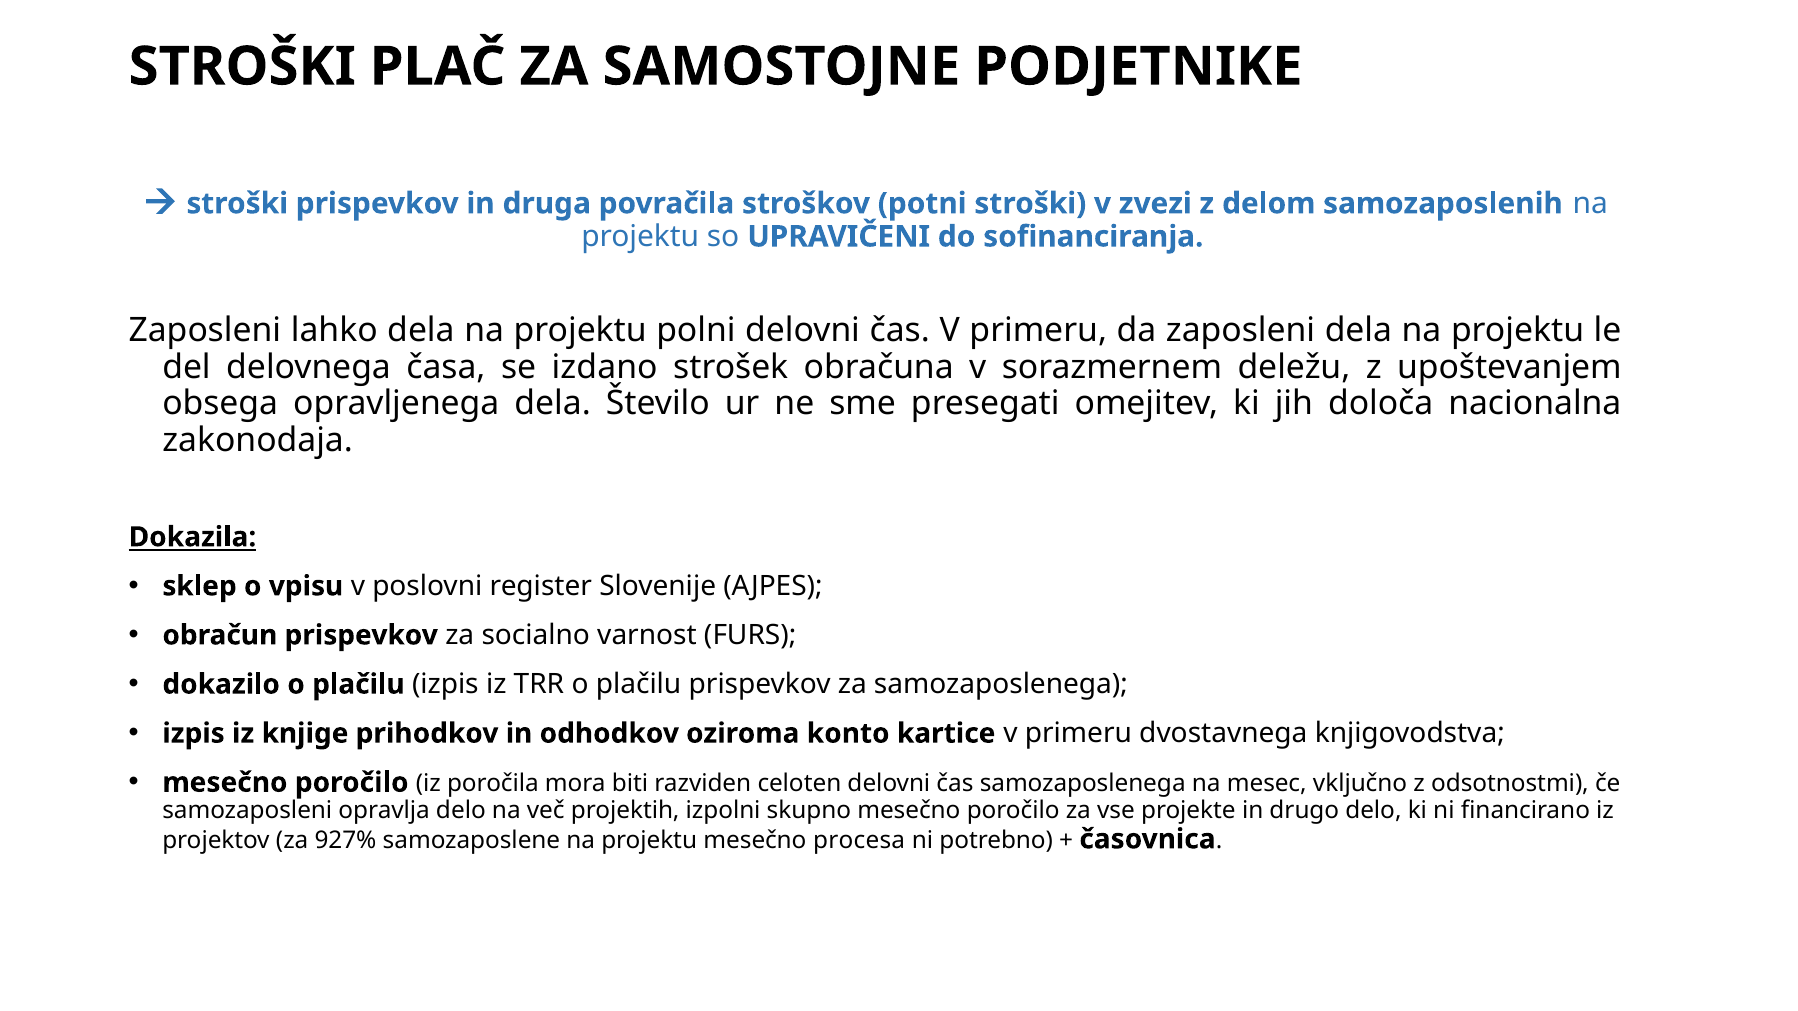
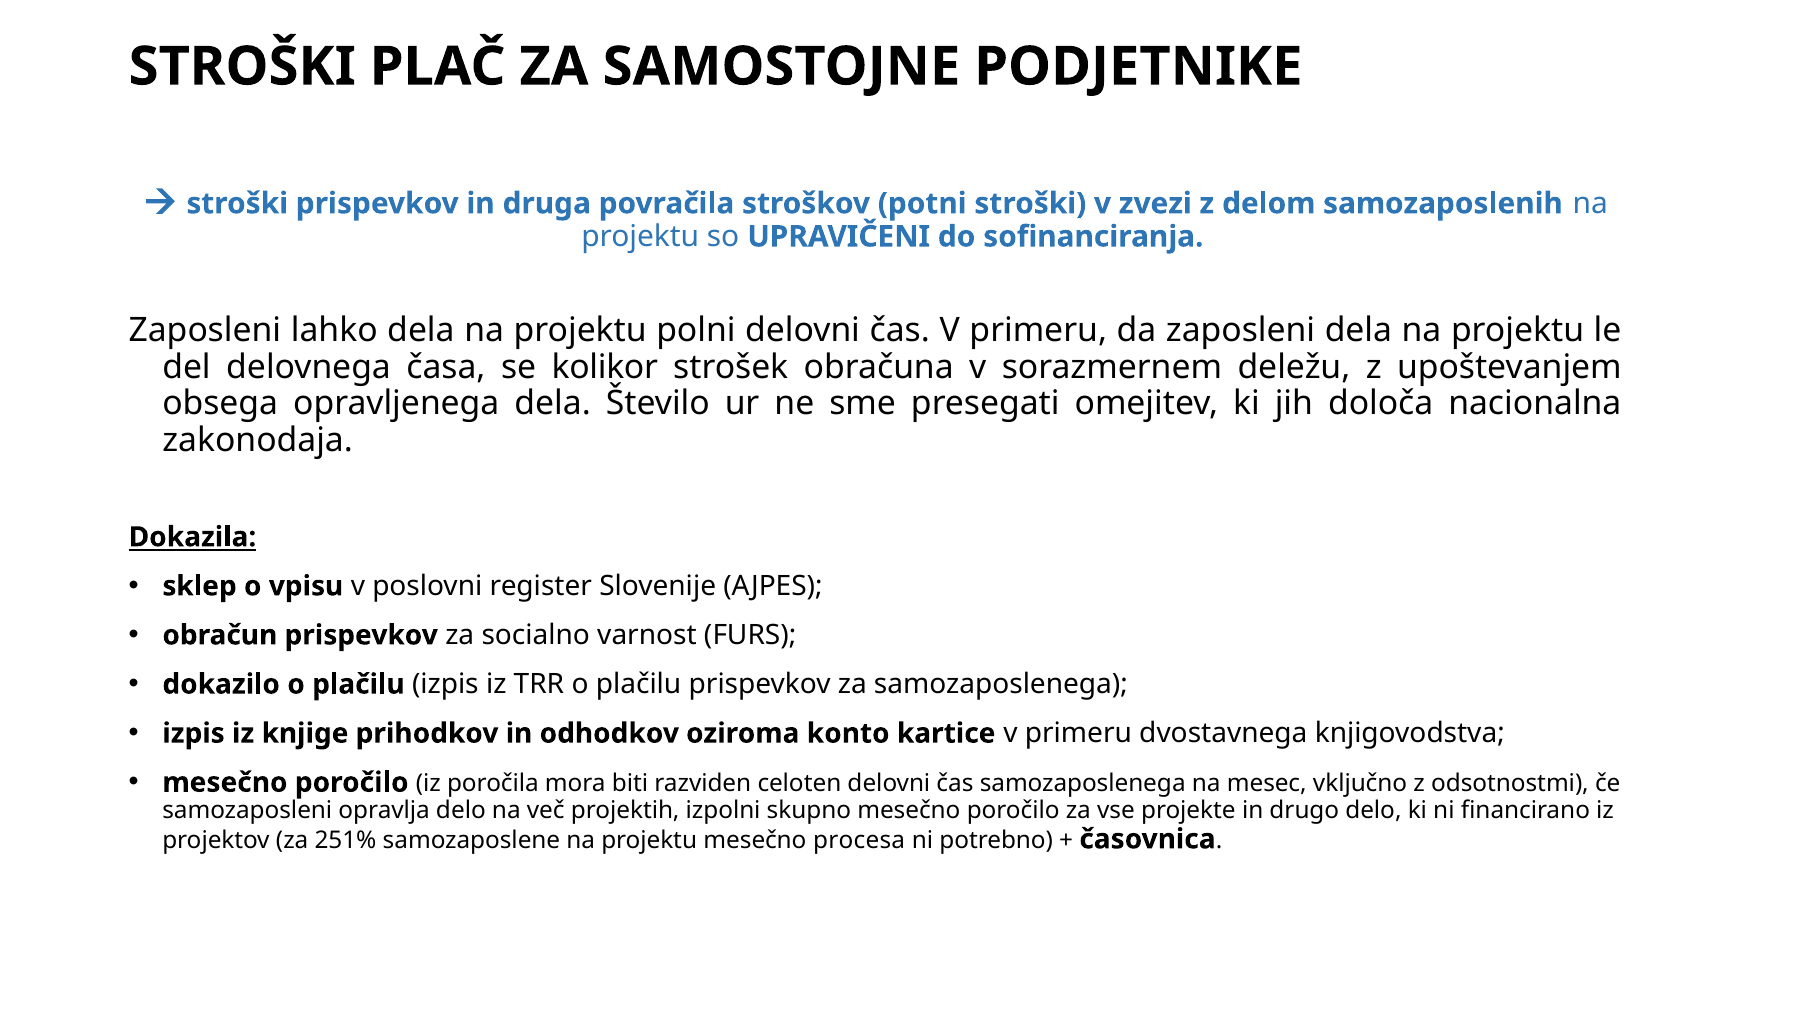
izdano: izdano -> kolikor
927%: 927% -> 251%
